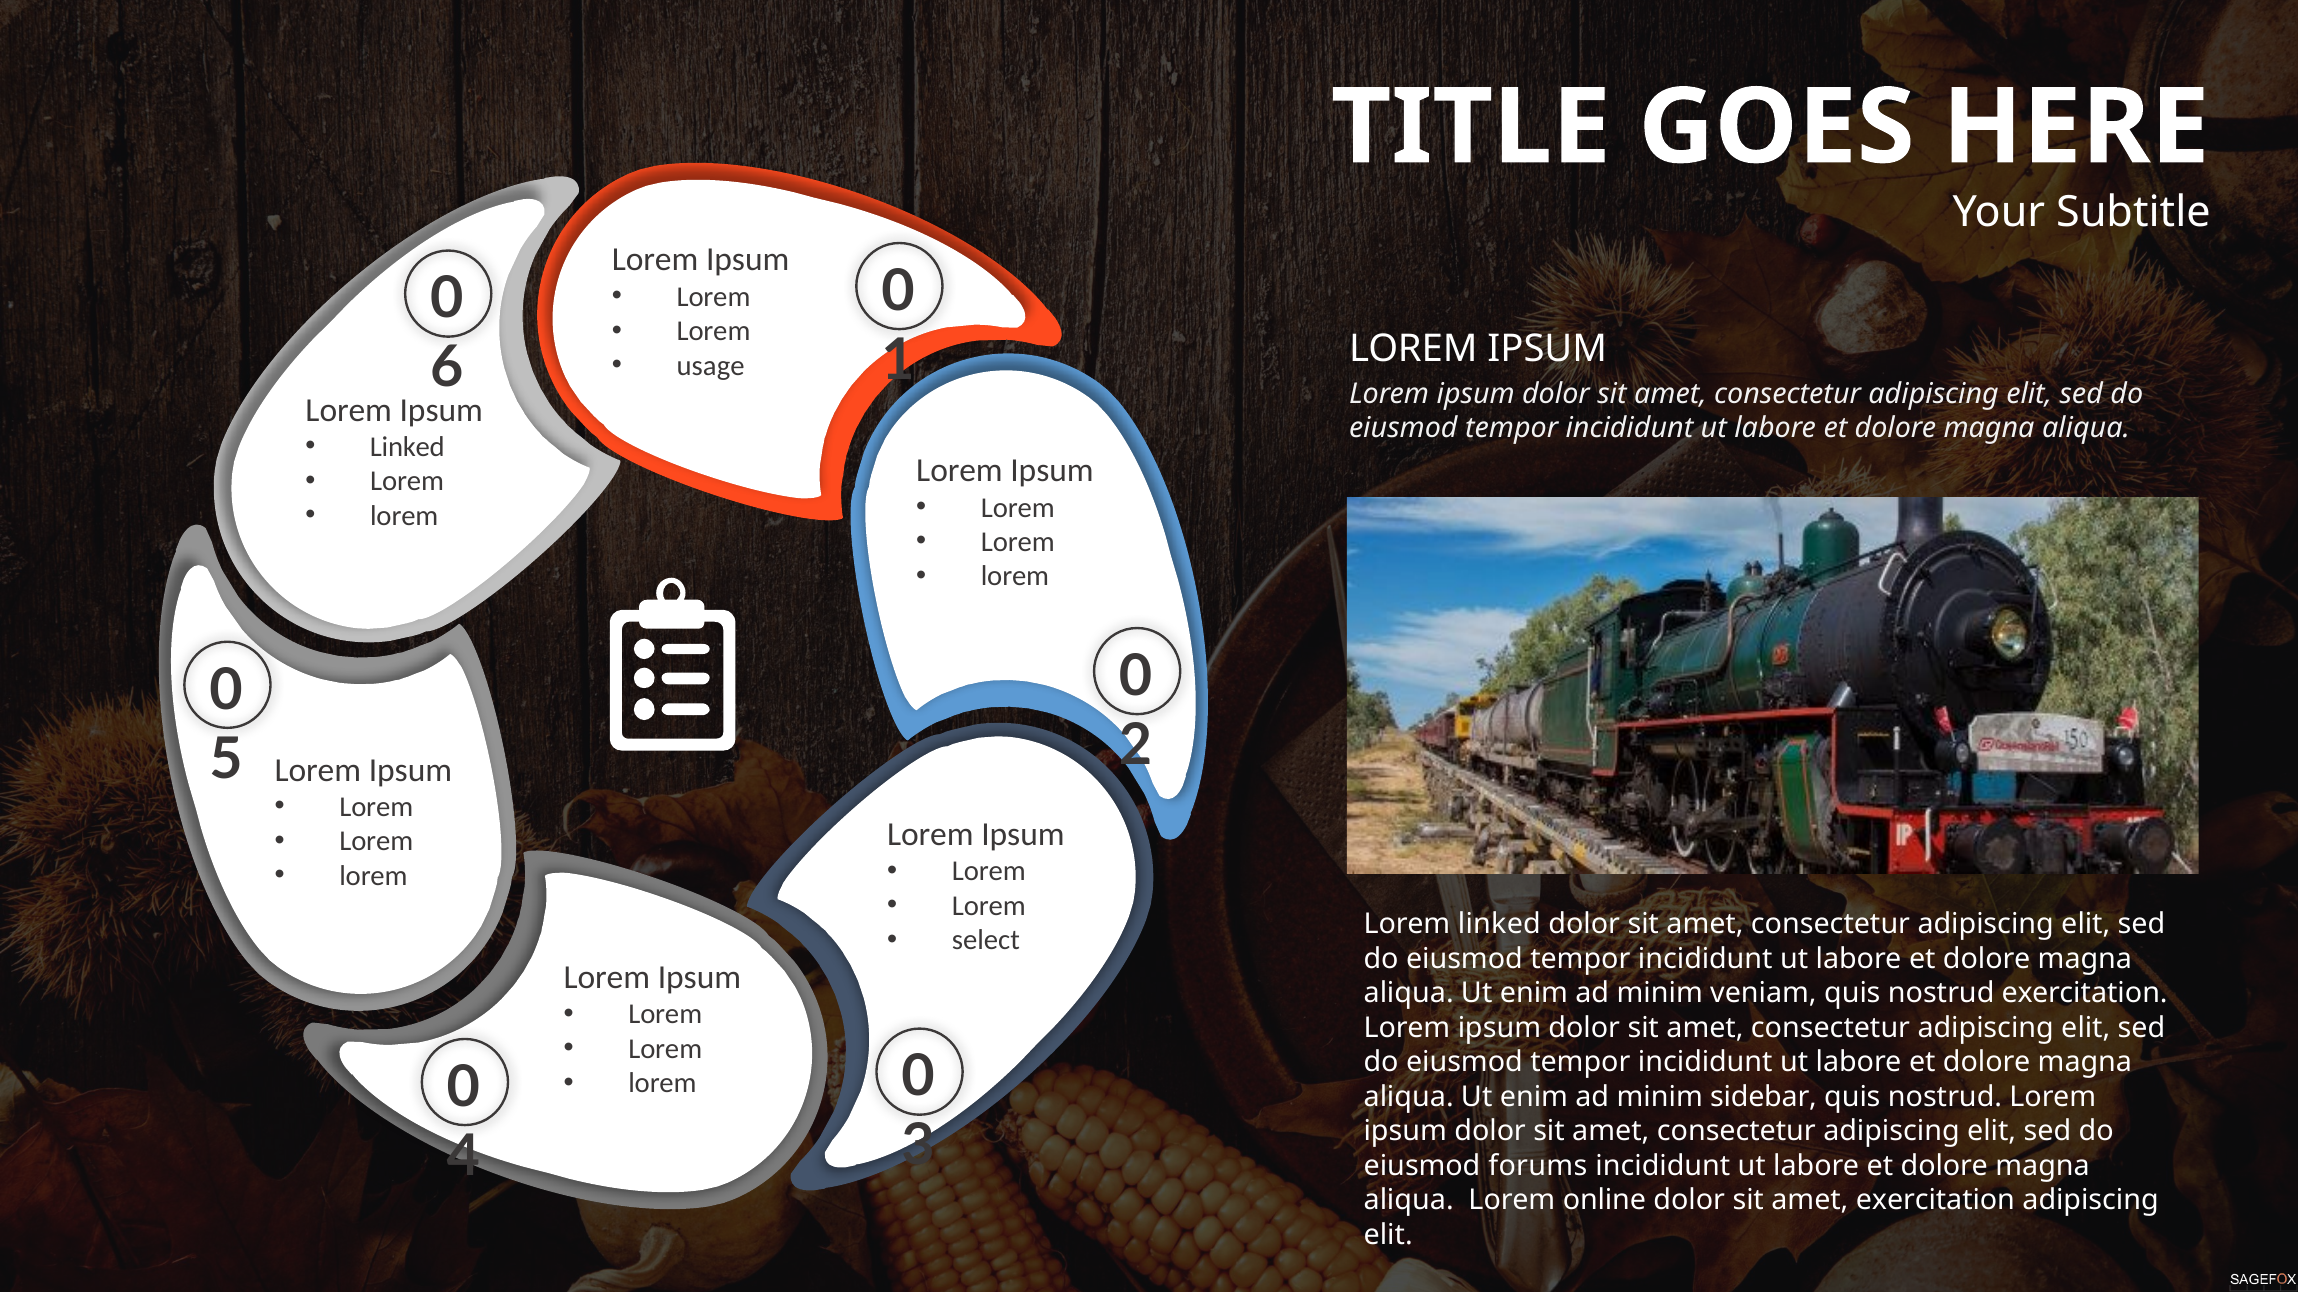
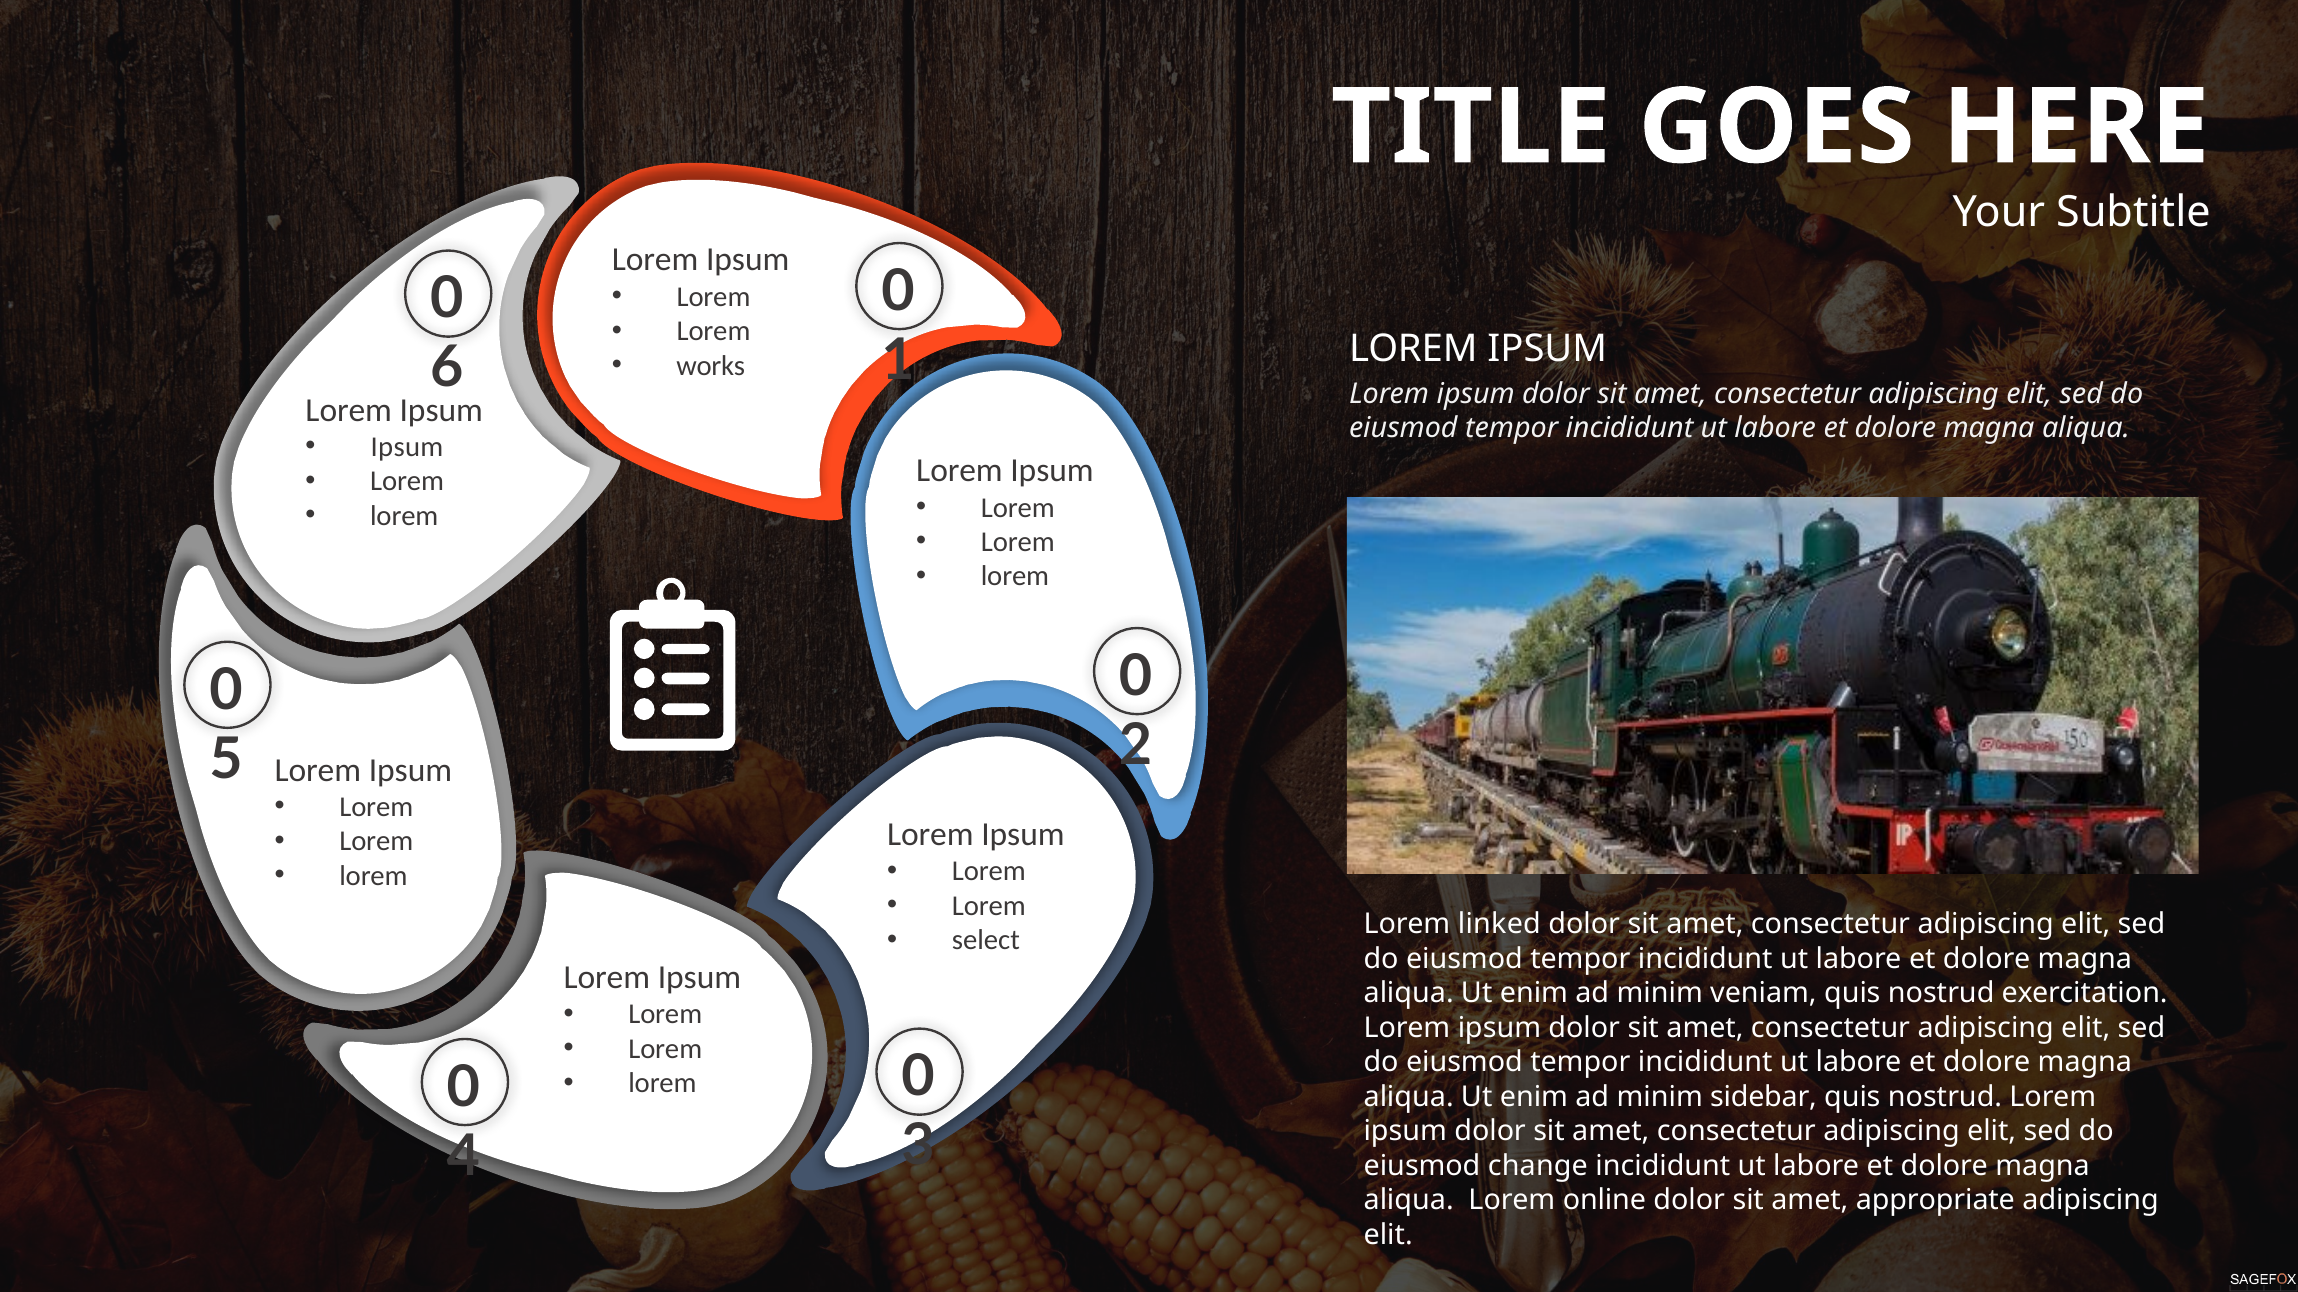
usage: usage -> works
Linked at (407, 447): Linked -> Ipsum
forums: forums -> change
amet exercitation: exercitation -> appropriate
